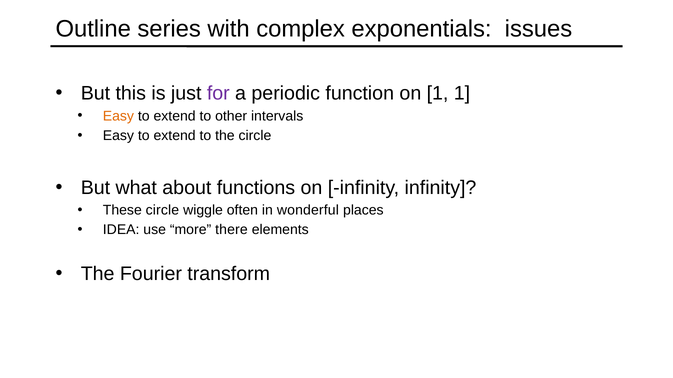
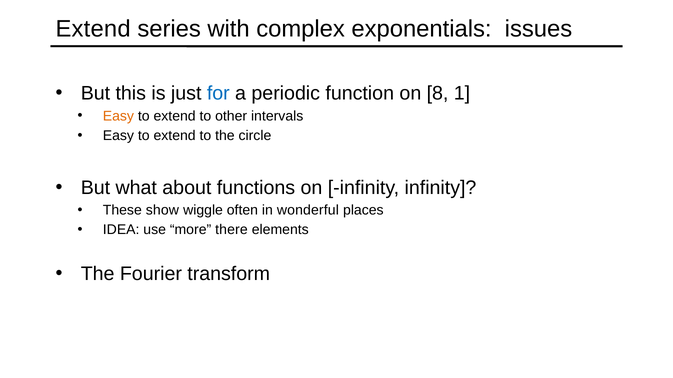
Outline at (93, 29): Outline -> Extend
for colour: purple -> blue
on 1: 1 -> 8
These circle: circle -> show
